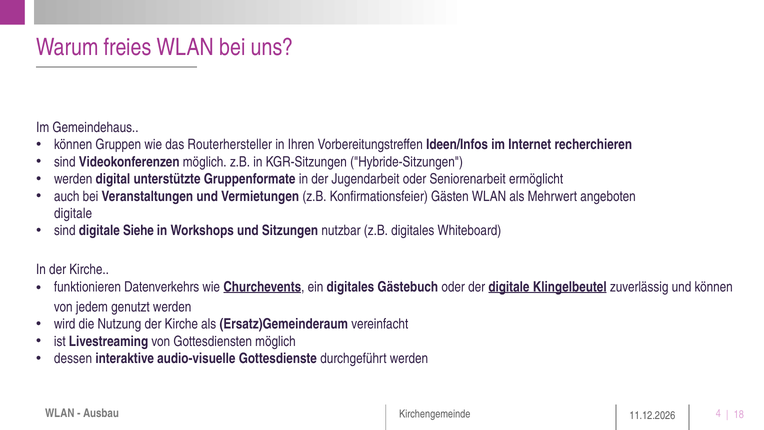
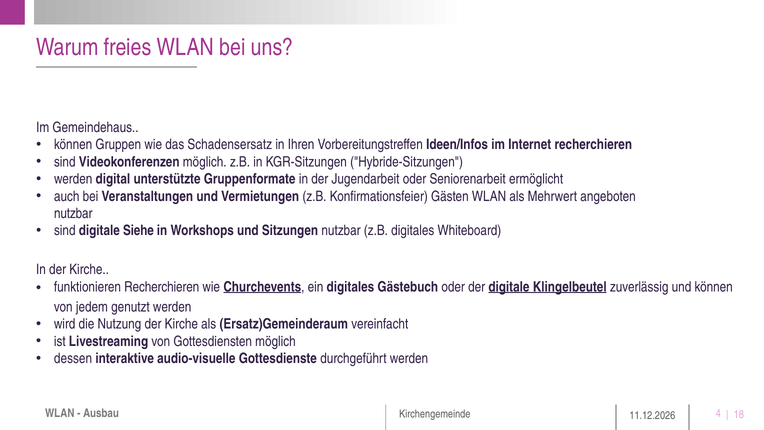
Routerhersteller: Routerhersteller -> Schadensersatz
digitale at (73, 213): digitale -> nutzbar
funktionieren Datenverkehrs: Datenverkehrs -> Recherchieren
